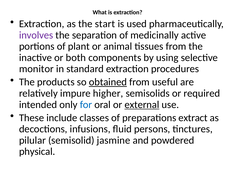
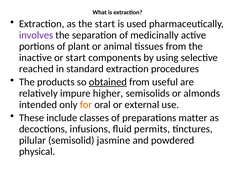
or both: both -> start
monitor: monitor -> reached
required: required -> almonds
for colour: blue -> orange
external underline: present -> none
extract: extract -> matter
persons: persons -> permits
